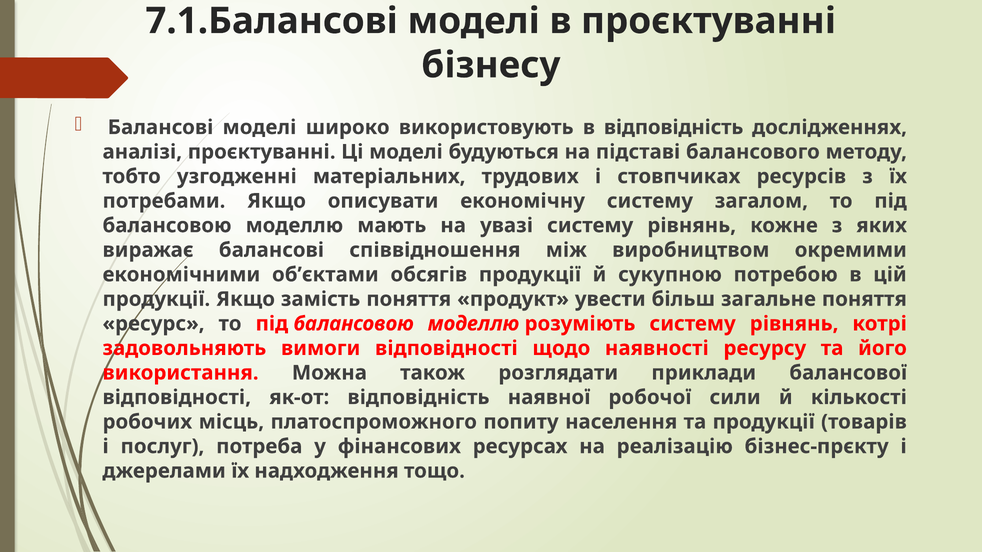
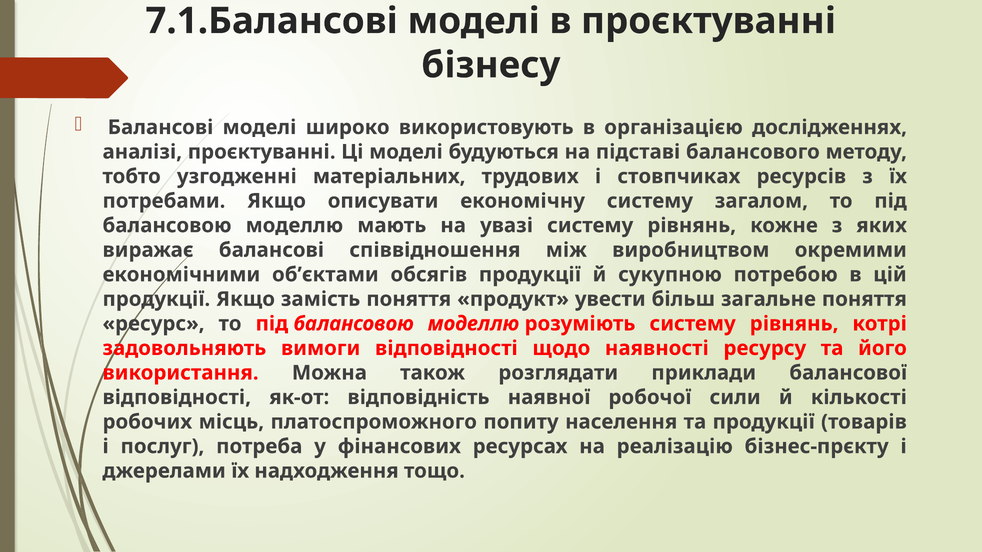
в відповідність: відповідність -> організацією
